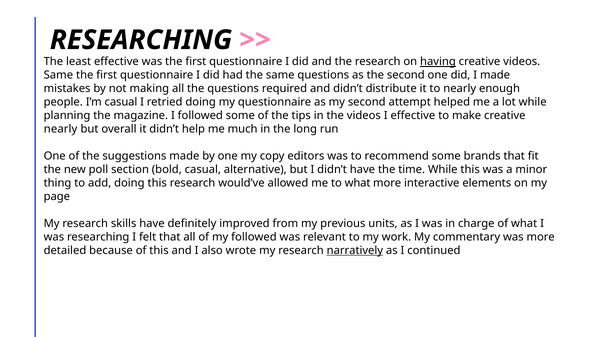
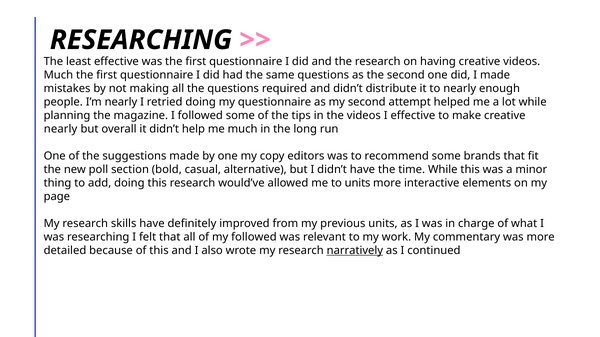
having underline: present -> none
Same at (58, 75): Same -> Much
I’m casual: casual -> nearly
to what: what -> units
